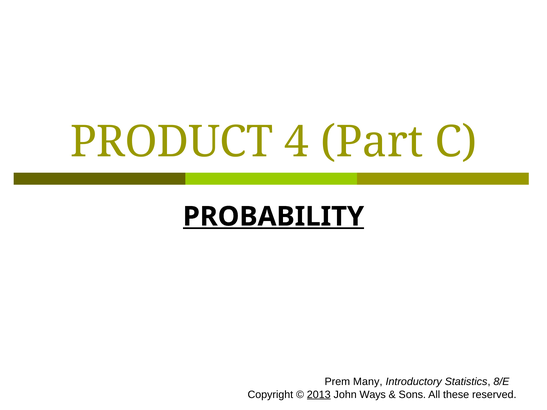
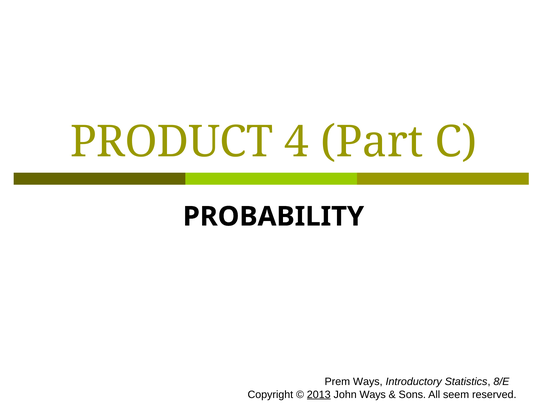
PROBABILITY underline: present -> none
Prem Many: Many -> Ways
these: these -> seem
